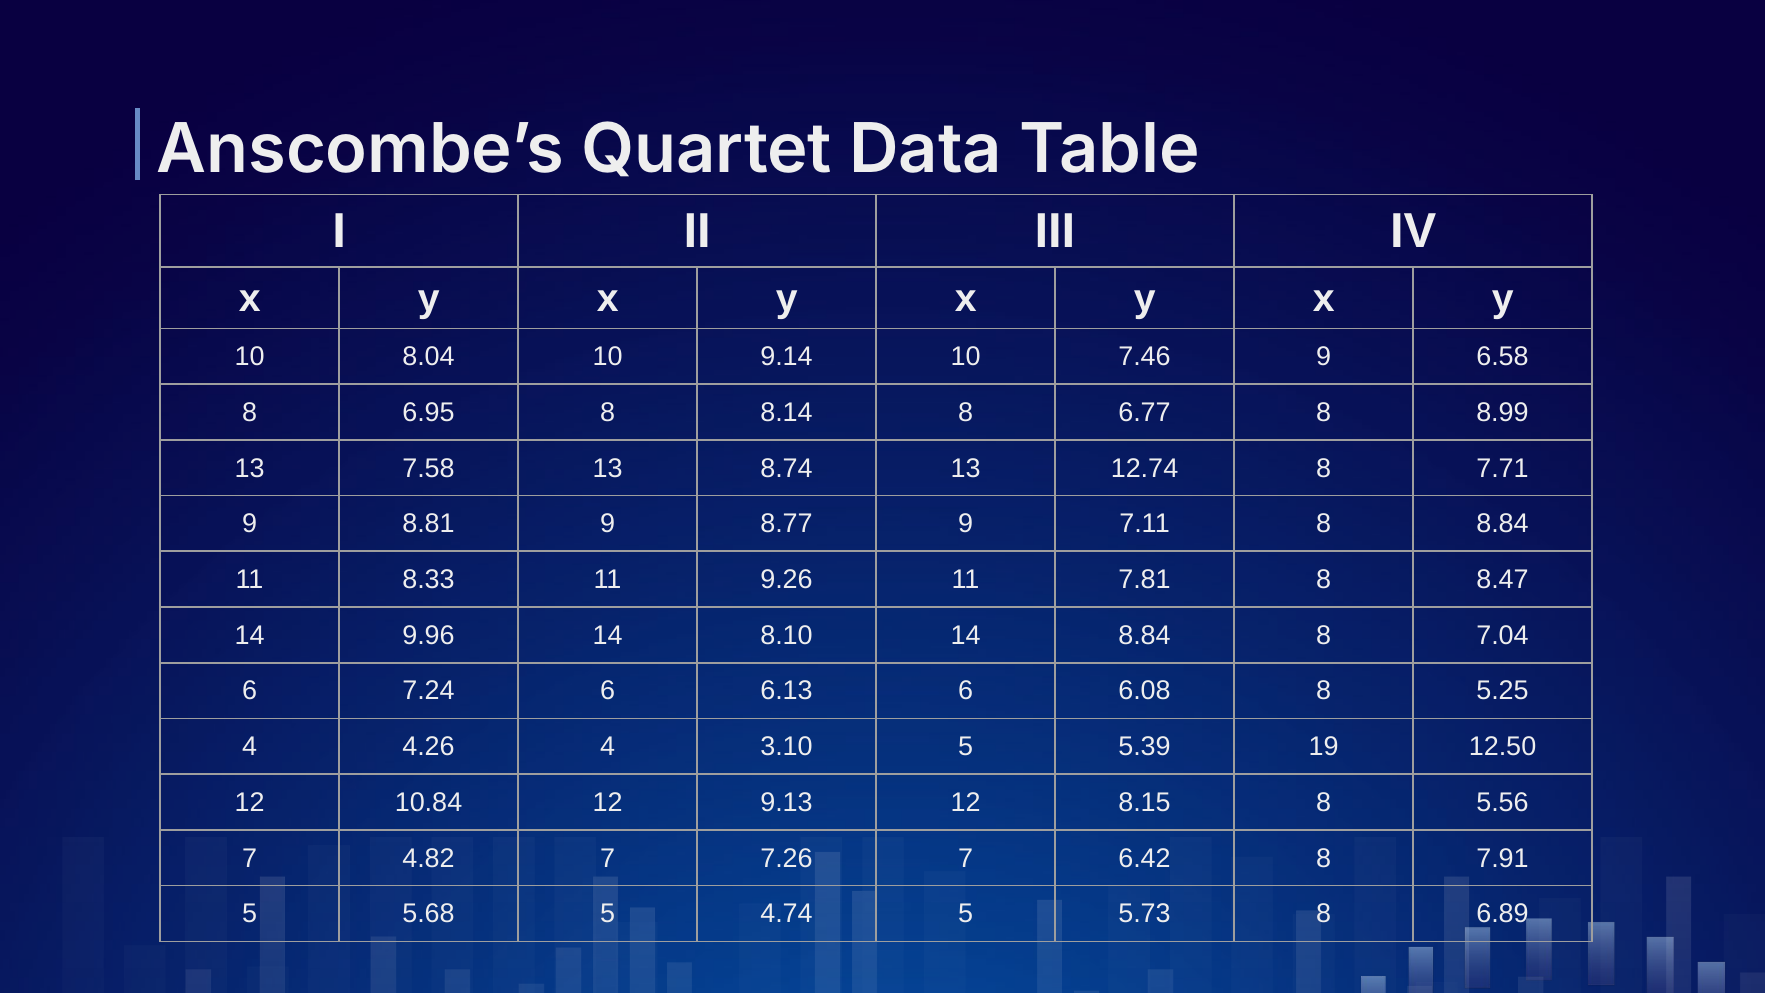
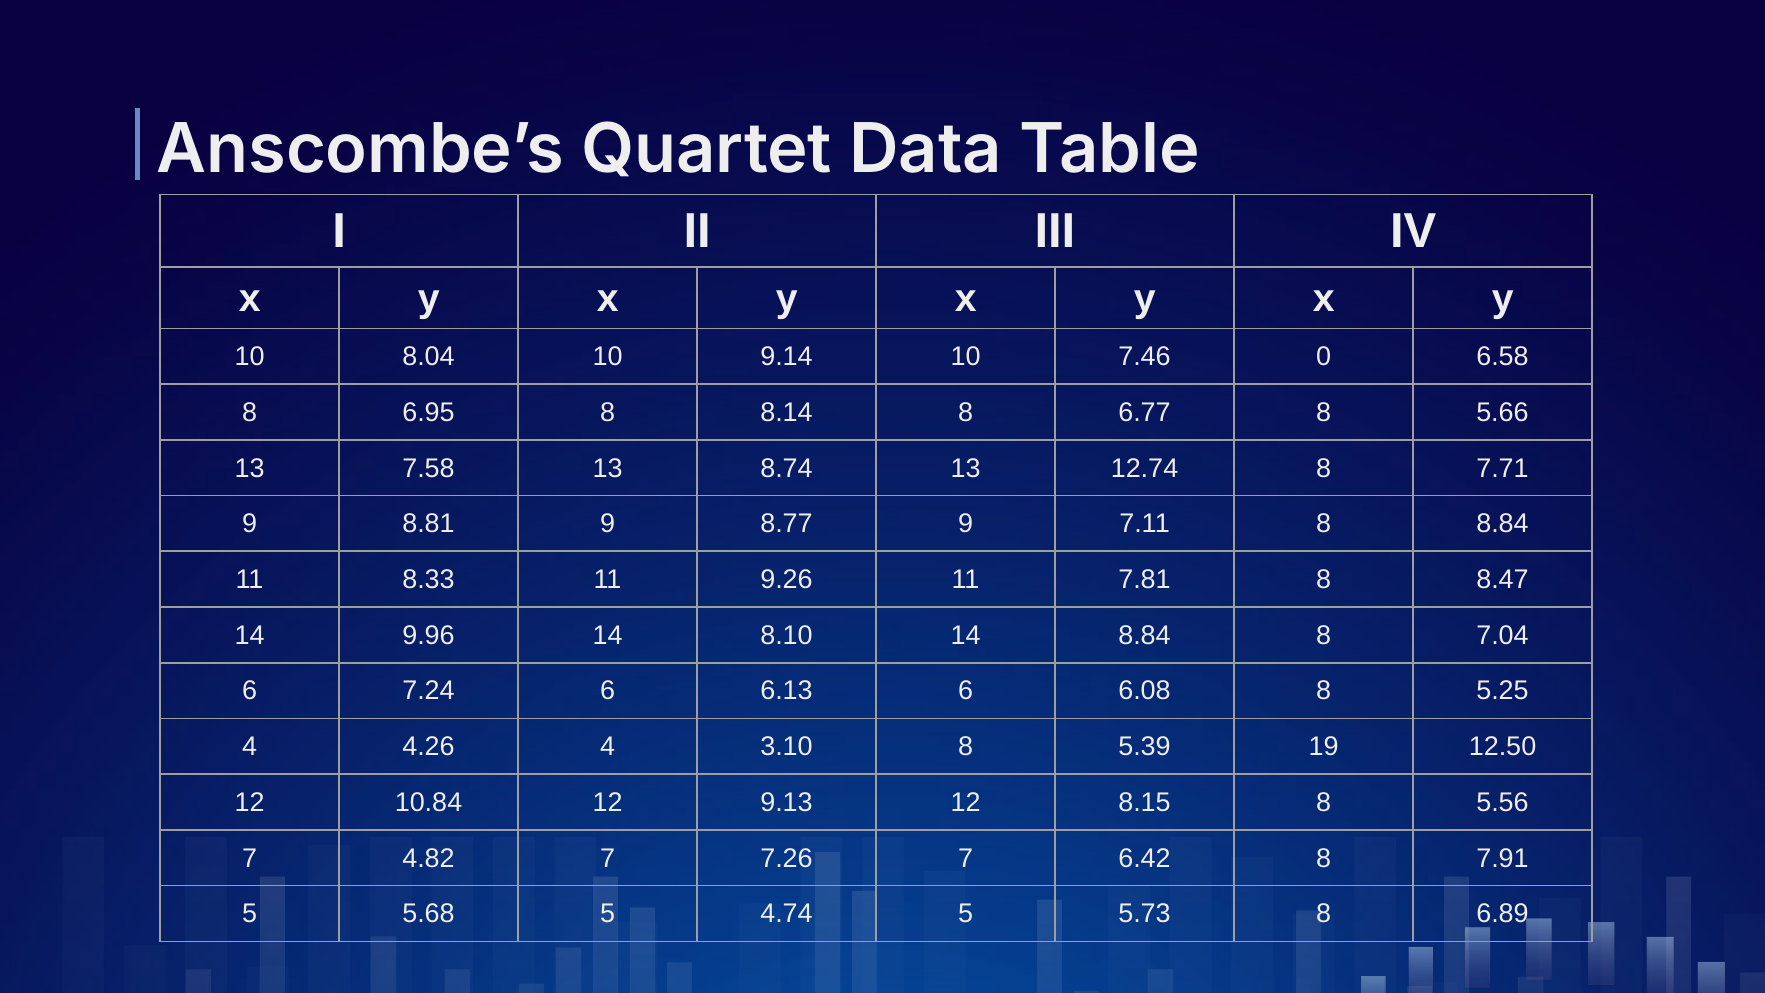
7.46 9: 9 -> 0
8.99: 8.99 -> 5.66
3.10 5: 5 -> 8
